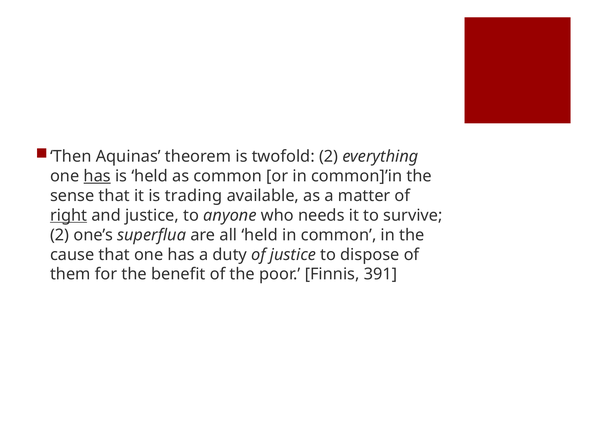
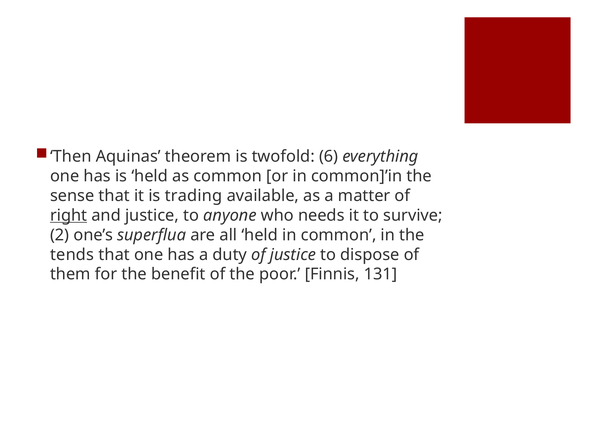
twofold 2: 2 -> 6
has at (97, 176) underline: present -> none
cause: cause -> tends
391: 391 -> 131
